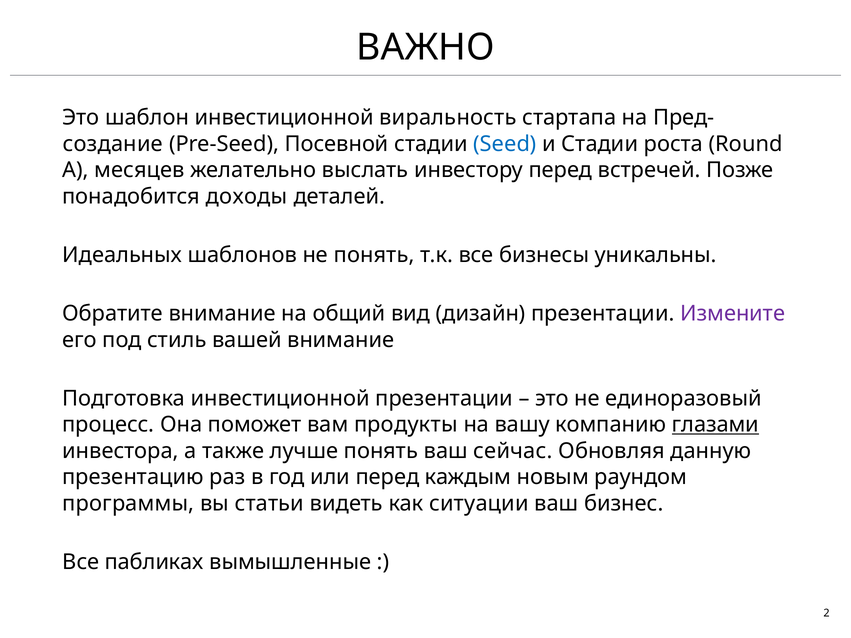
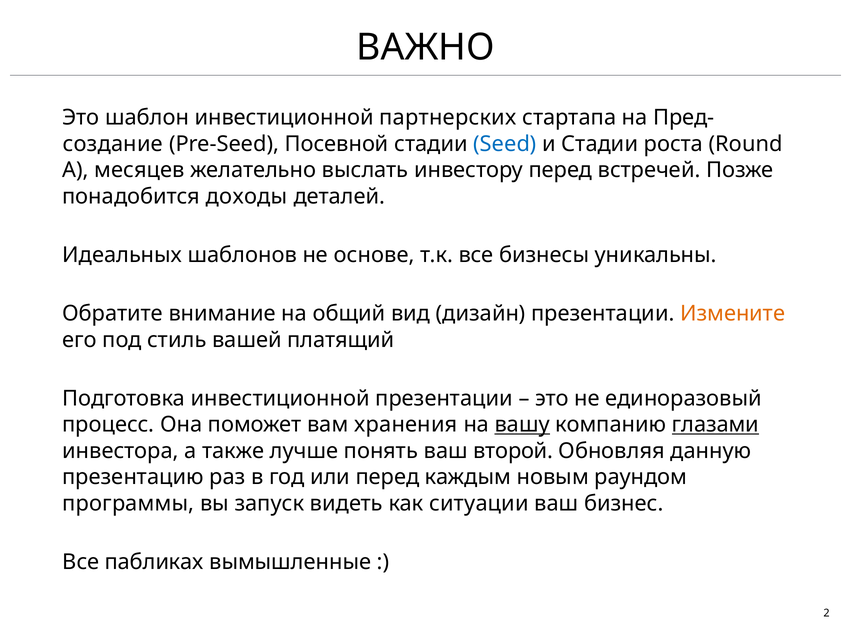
виральность: виральность -> партнерских
не понять: понять -> основе
Измените colour: purple -> orange
вашей внимание: внимание -> платящий
продукты: продукты -> хранения
вашу underline: none -> present
сейчас: сейчас -> второй
статьи: статьи -> запуск
